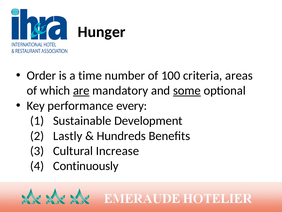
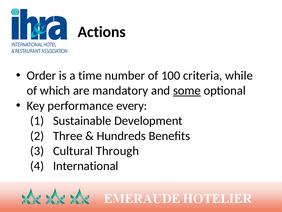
Hunger: Hunger -> Actions
areas: areas -> while
are underline: present -> none
Lastly: Lastly -> Three
Increase: Increase -> Through
Continuously: Continuously -> International
